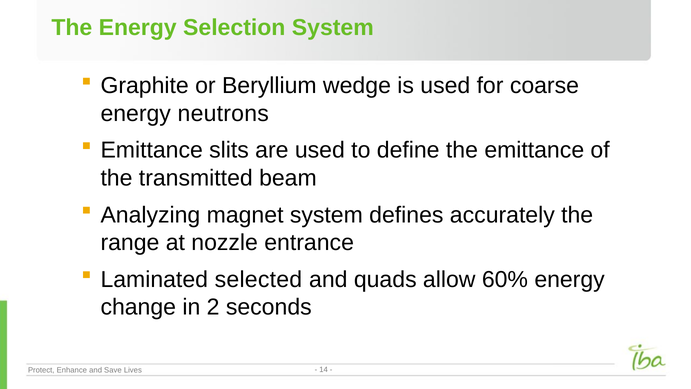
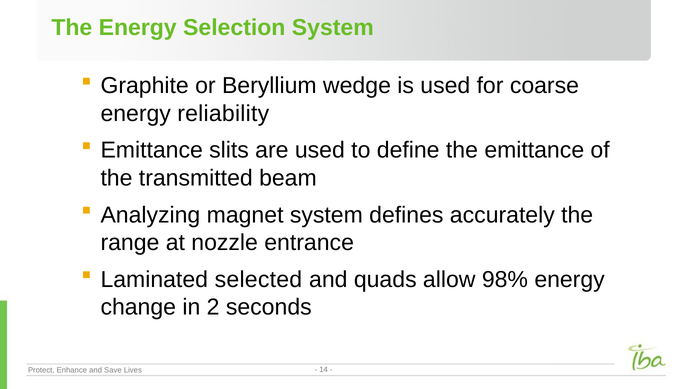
neutrons: neutrons -> reliability
60%: 60% -> 98%
